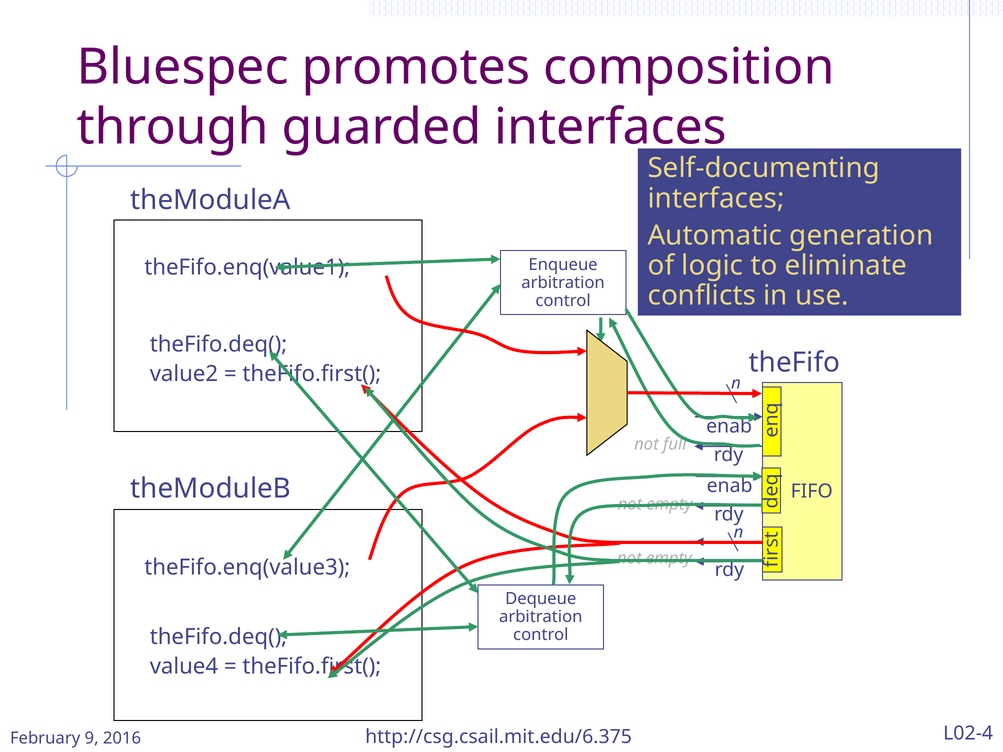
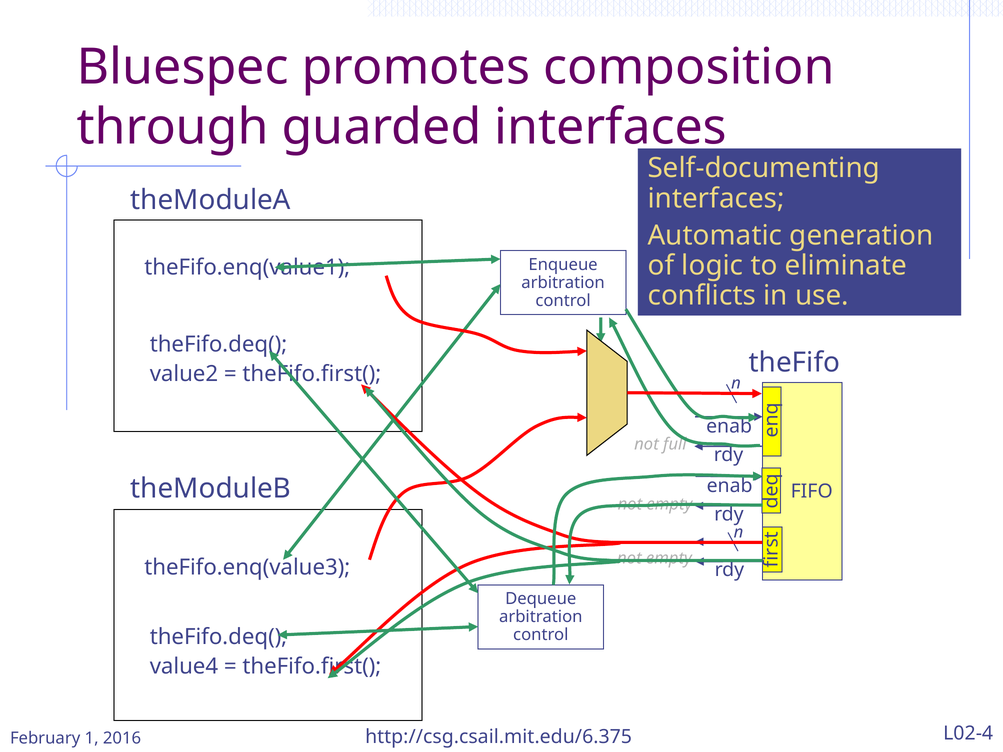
9: 9 -> 1
